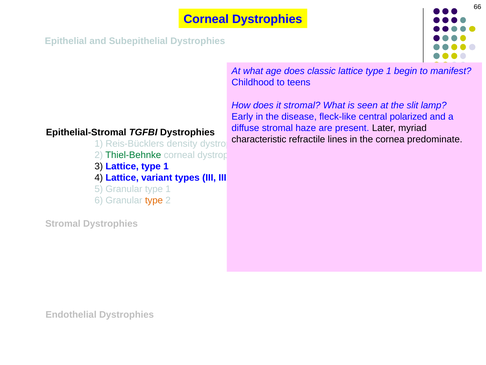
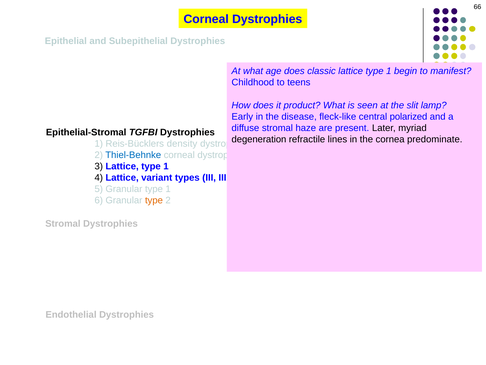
it stromal: stromal -> product
characteristic: characteristic -> degeneration
Thiel-Behnke colour: green -> blue
